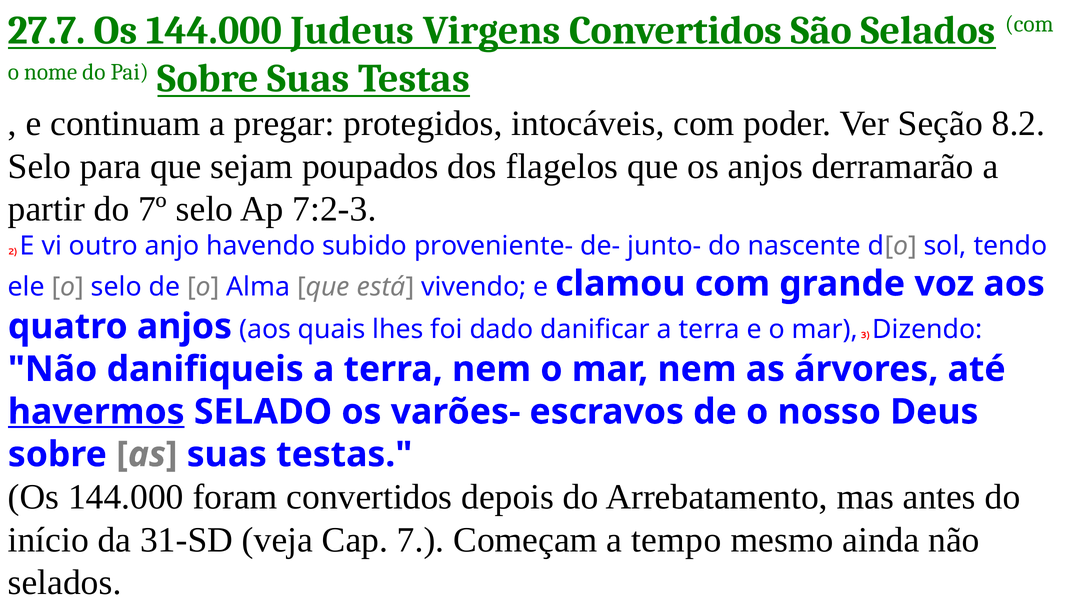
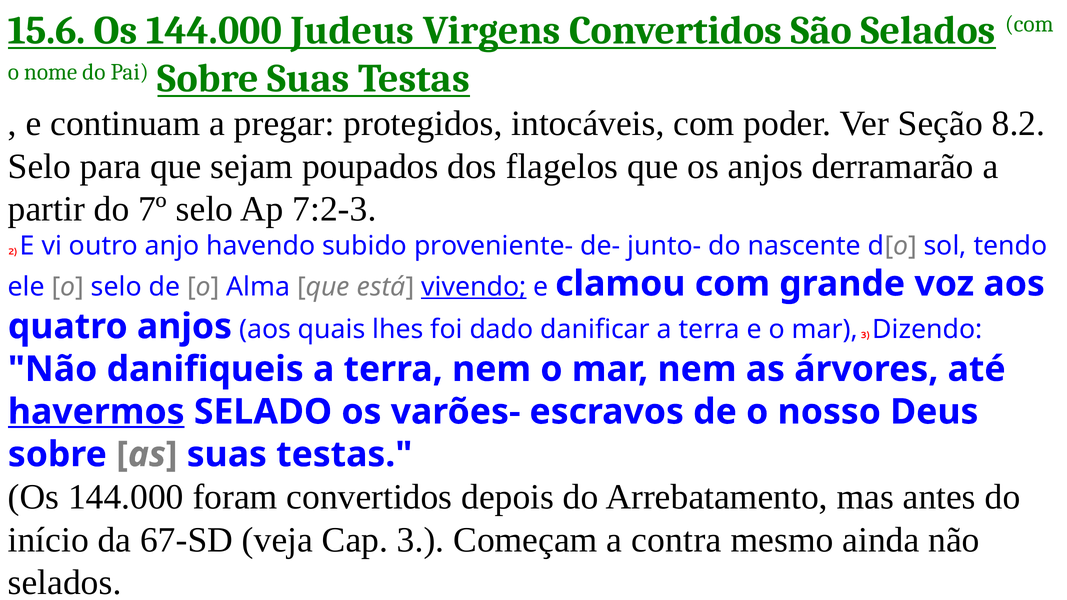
27.7: 27.7 -> 15.6
vivendo underline: none -> present
31-SD: 31-SD -> 67-SD
Cap 7: 7 -> 3
tempo: tempo -> contra
